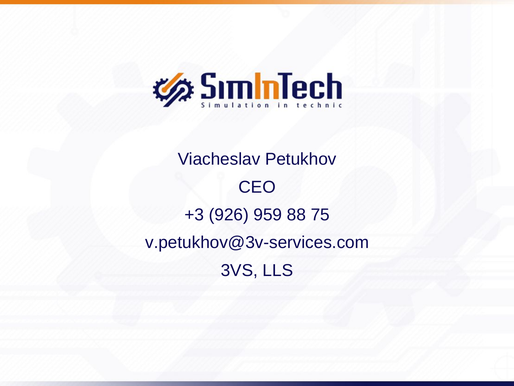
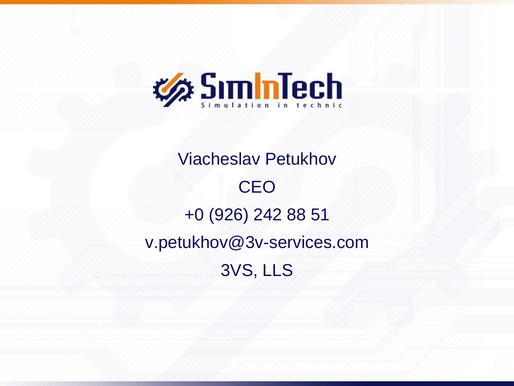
+3: +3 -> +0
959: 959 -> 242
75: 75 -> 51
